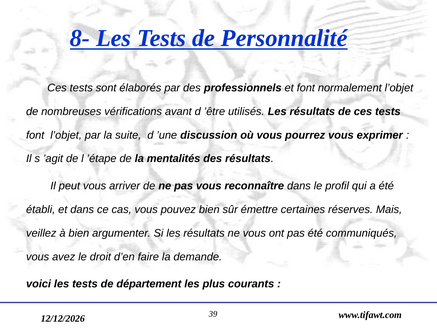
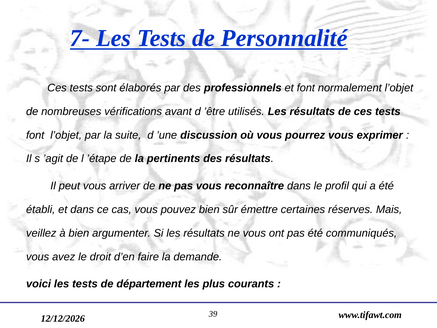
8-: 8- -> 7-
mentalités: mentalités -> pertinents
